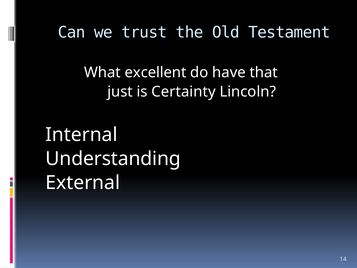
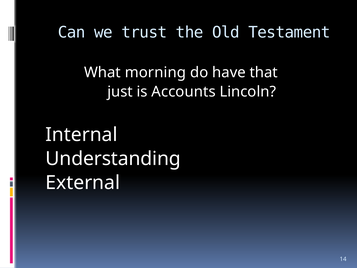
excellent: excellent -> morning
Certainty: Certainty -> Accounts
